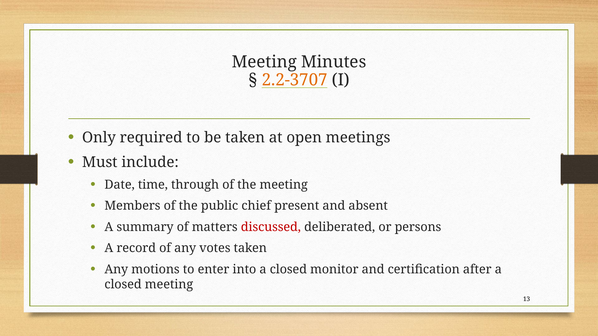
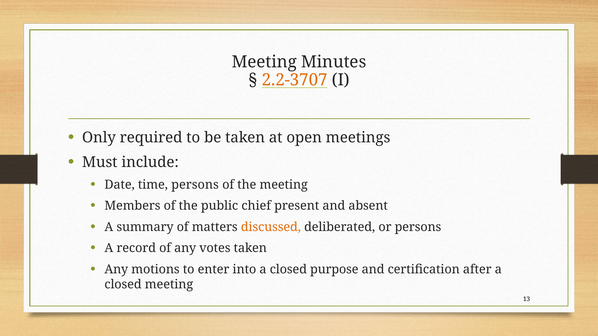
time through: through -> persons
discussed colour: red -> orange
monitor: monitor -> purpose
